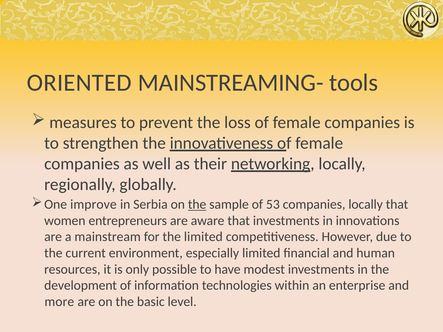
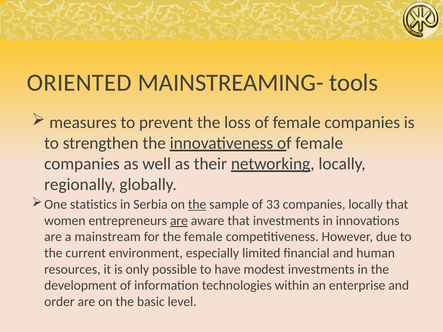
improve: improve -> statistics
53: 53 -> 33
are at (179, 221) underline: none -> present
the limited: limited -> female
more: more -> order
